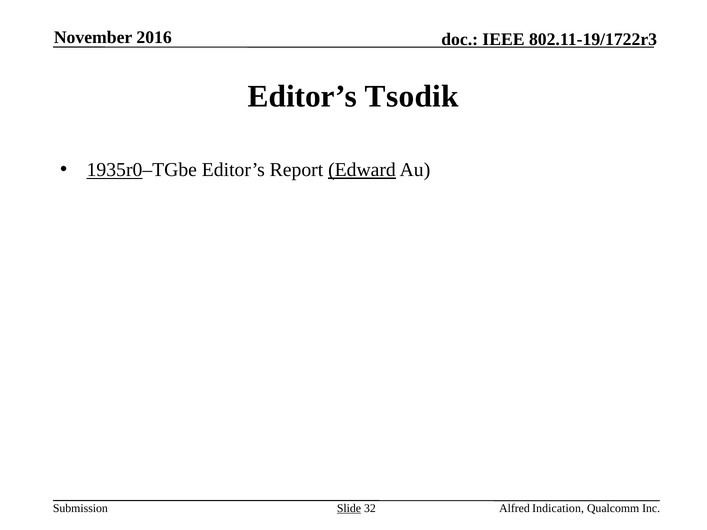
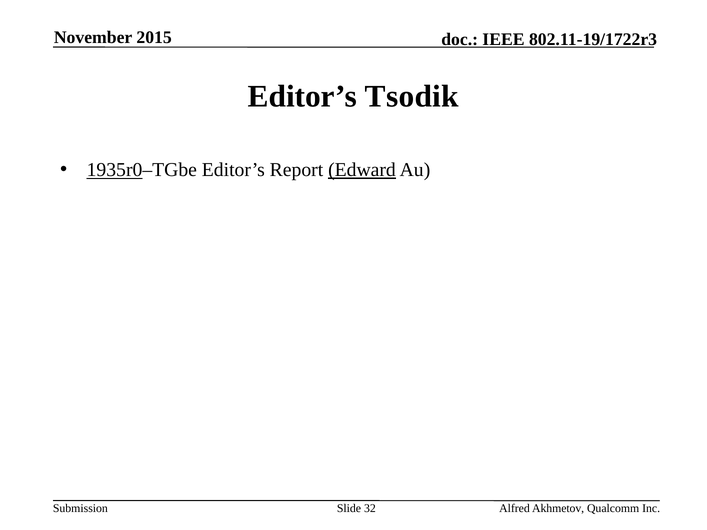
2016: 2016 -> 2015
Slide underline: present -> none
Indication: Indication -> Akhmetov
